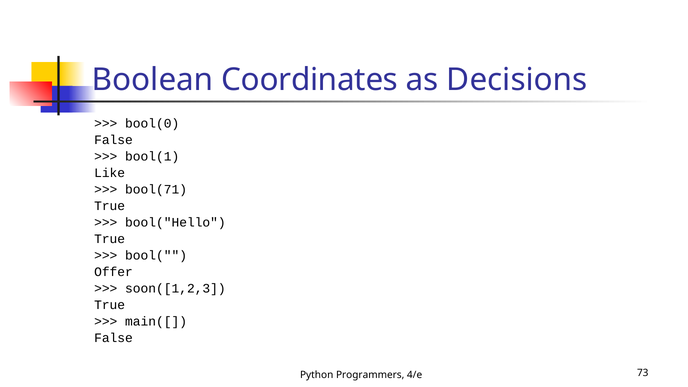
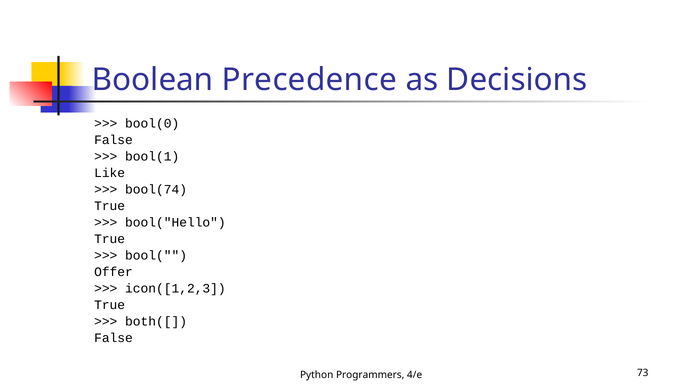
Coordinates: Coordinates -> Precedence
bool(71: bool(71 -> bool(74
soon([1,2,3: soon([1,2,3 -> icon([1,2,3
main([: main([ -> both([
